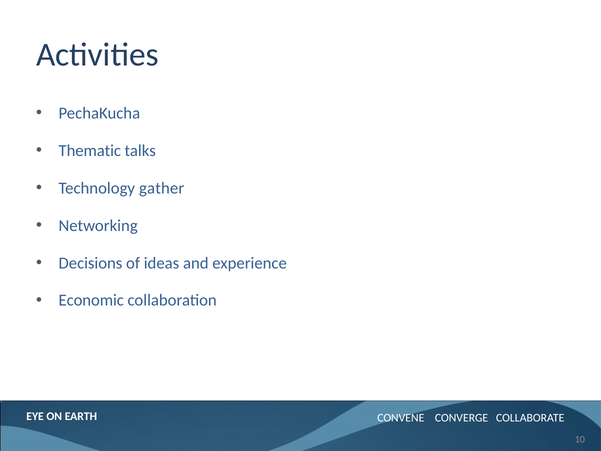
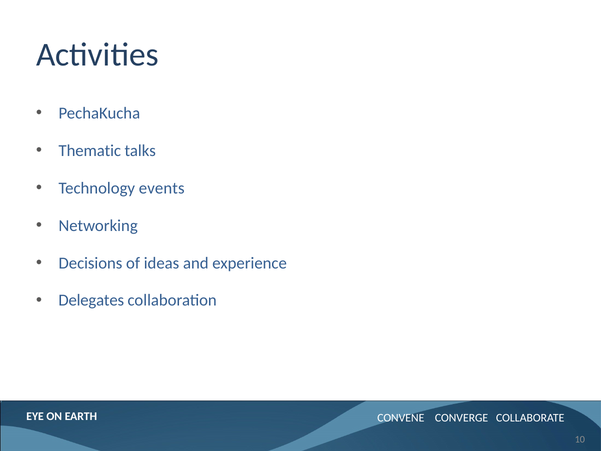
gather: gather -> events
Economic: Economic -> Delegates
